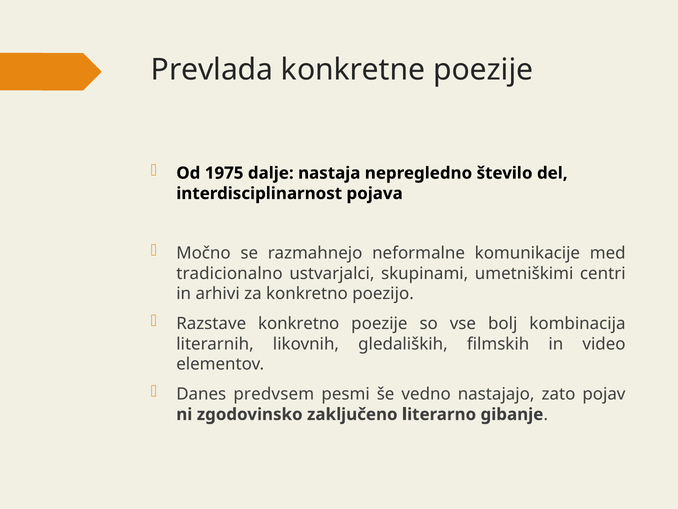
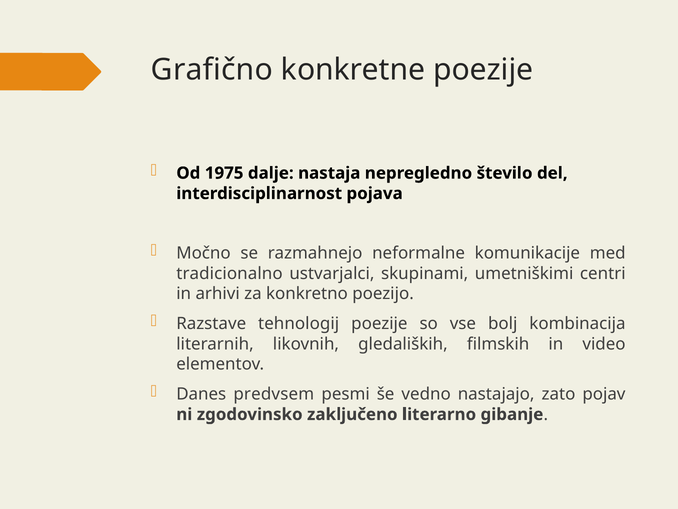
Prevlada: Prevlada -> Grafično
Razstave konkretno: konkretno -> tehnologij
